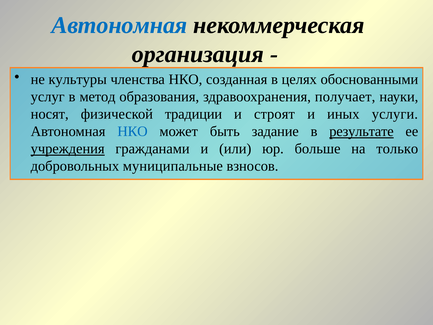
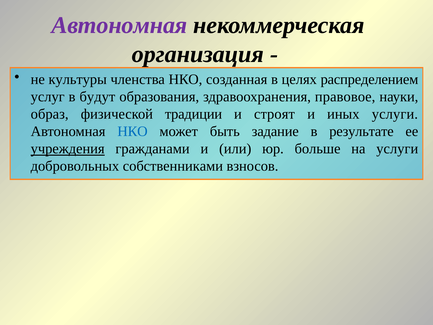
Автономная at (119, 25) colour: blue -> purple
обоснованными: обоснованными -> распределением
метод: метод -> будут
получает: получает -> правовое
носят: носят -> образ
результате underline: present -> none
на только: только -> услуги
муниципальные: муниципальные -> собственниками
